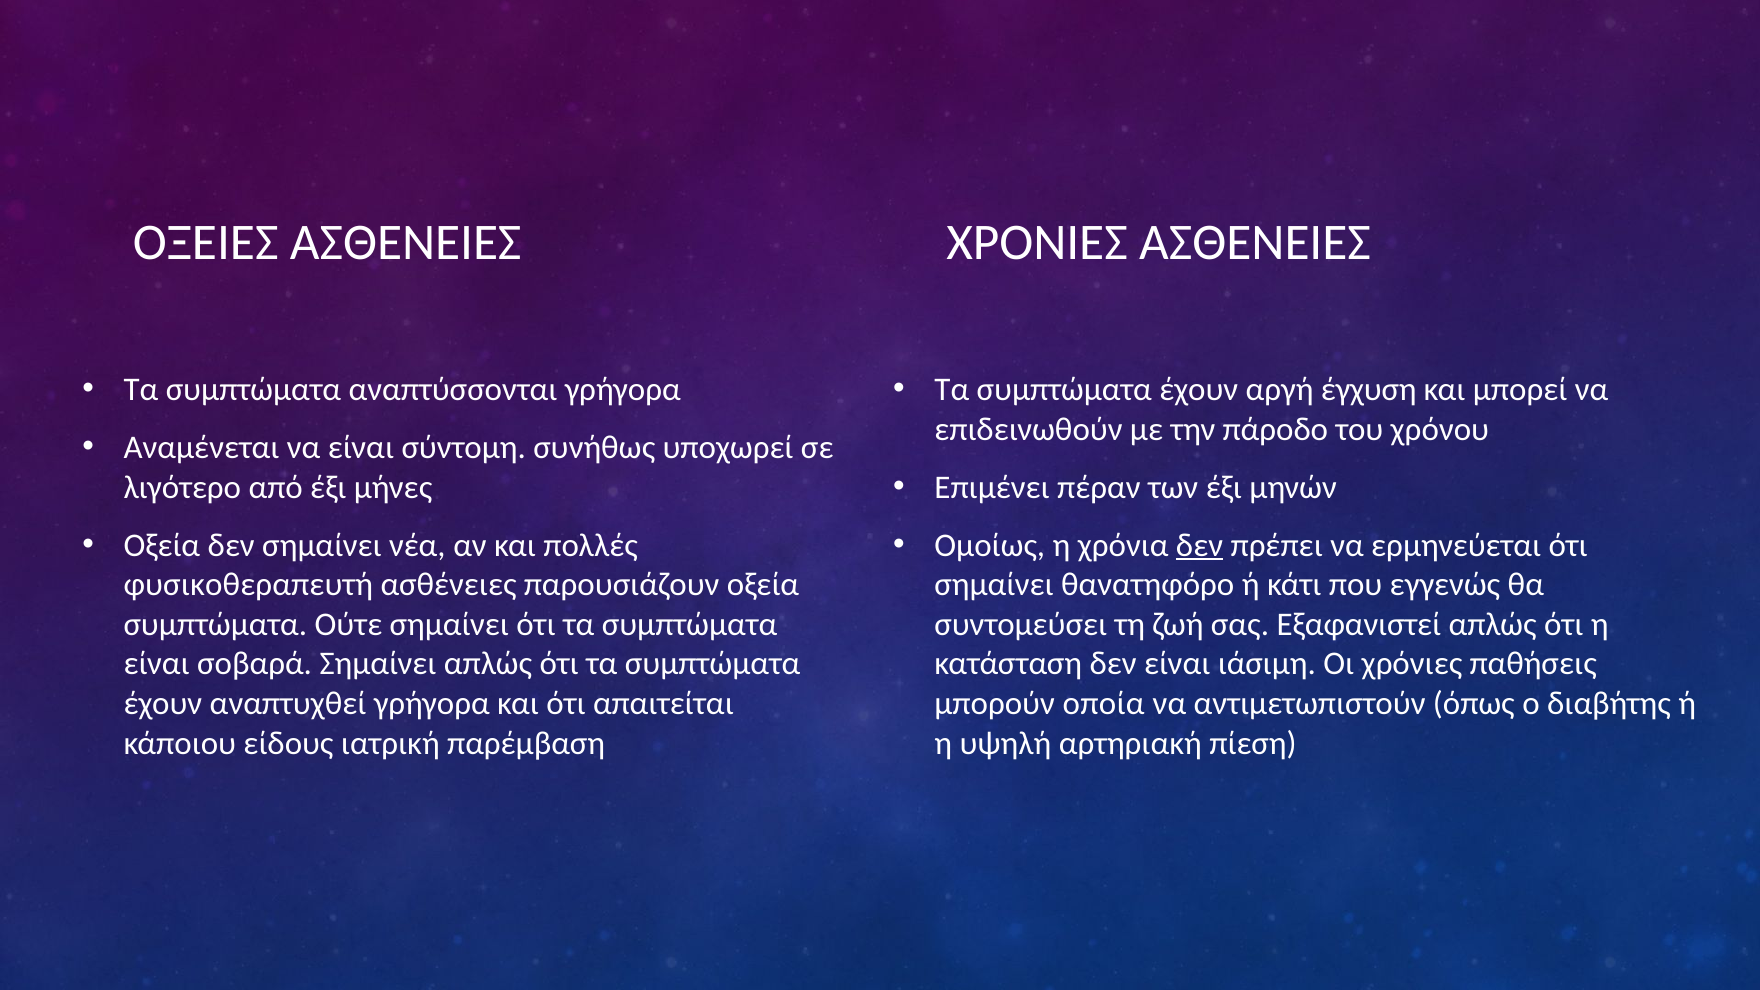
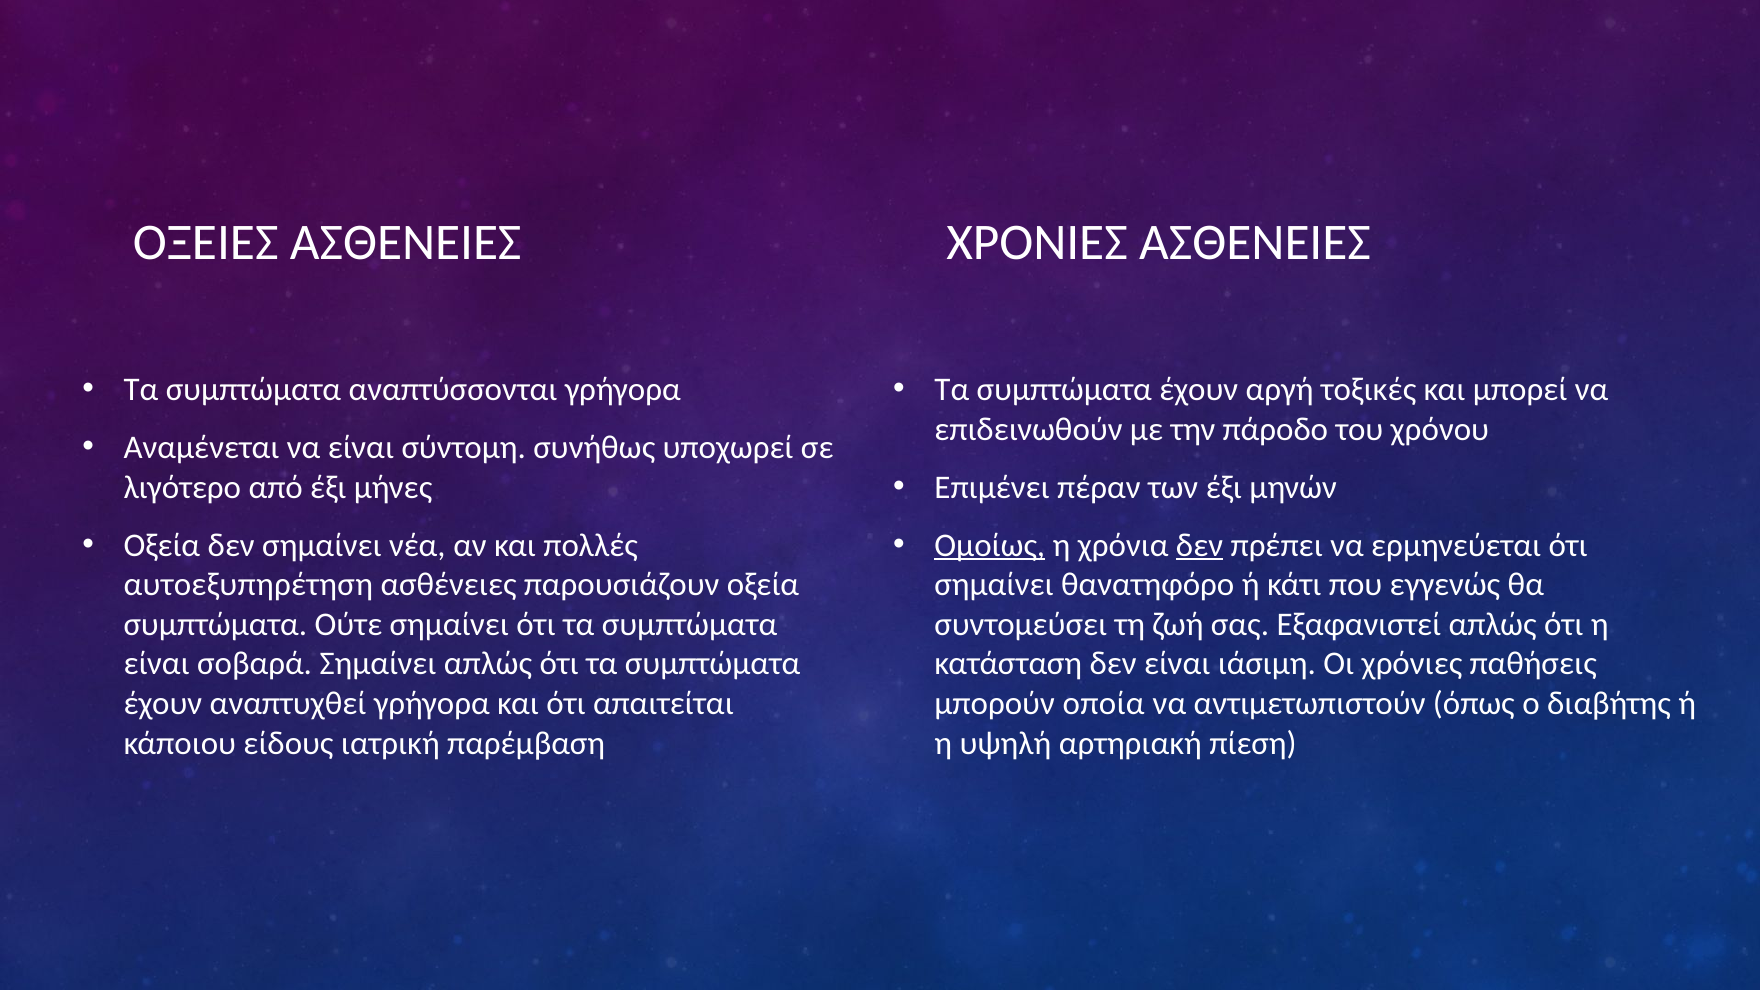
έγχυση: έγχυση -> τοξικές
Ομοίως underline: none -> present
φυσικοθεραπευτή: φυσικοθεραπευτή -> αυτοεξυπηρέτηση
